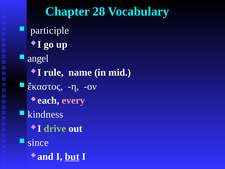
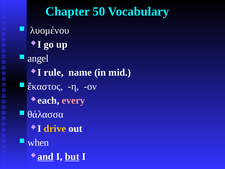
28: 28 -> 50
participle: participle -> λυομένου
kindness: kindness -> θάλασσα
drive colour: light green -> yellow
since: since -> when
and underline: none -> present
